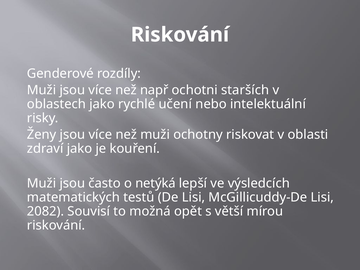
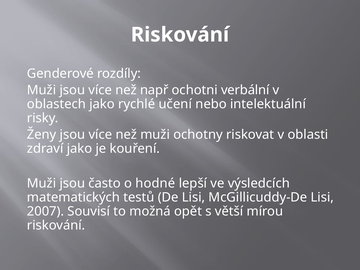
starších: starších -> verbální
netýká: netýká -> hodné
2082: 2082 -> 2007
